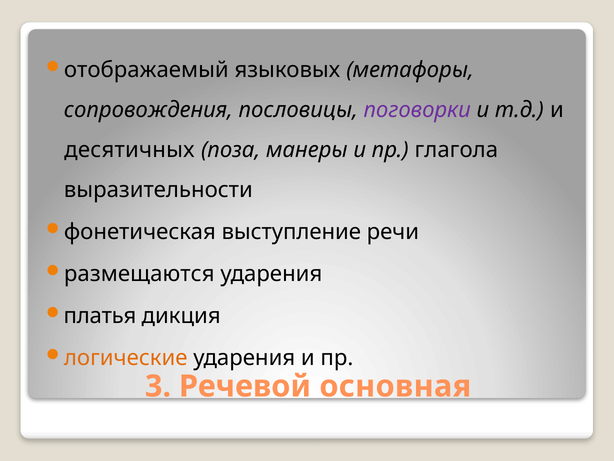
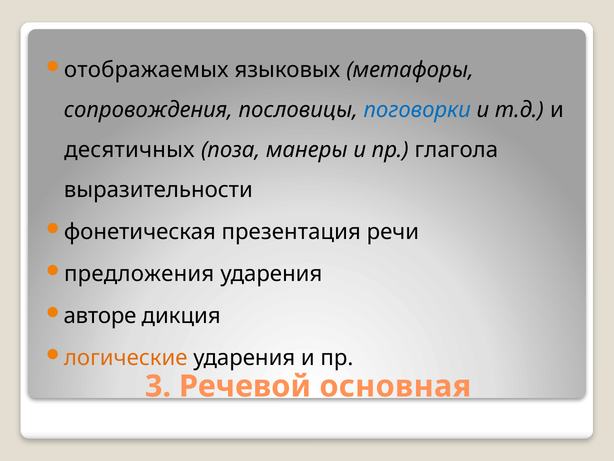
отображаемый: отображаемый -> отображаемых
поговорки colour: purple -> blue
выступление: выступление -> презентация
размещаются: размещаются -> предложения
платья: платья -> авторе
